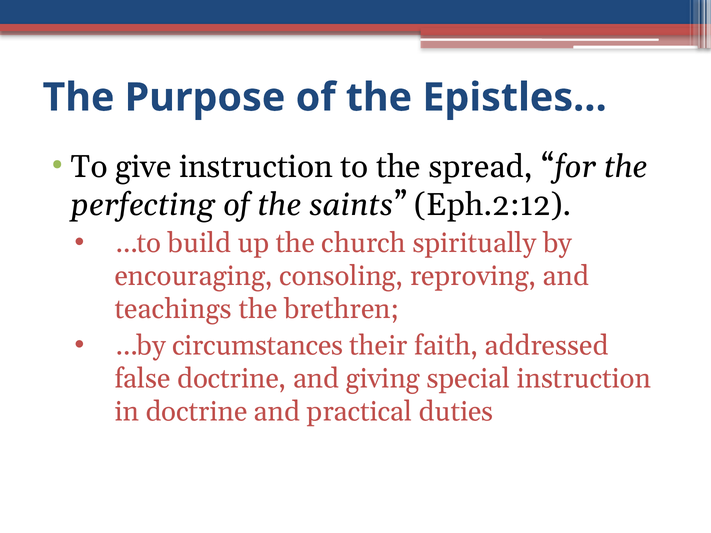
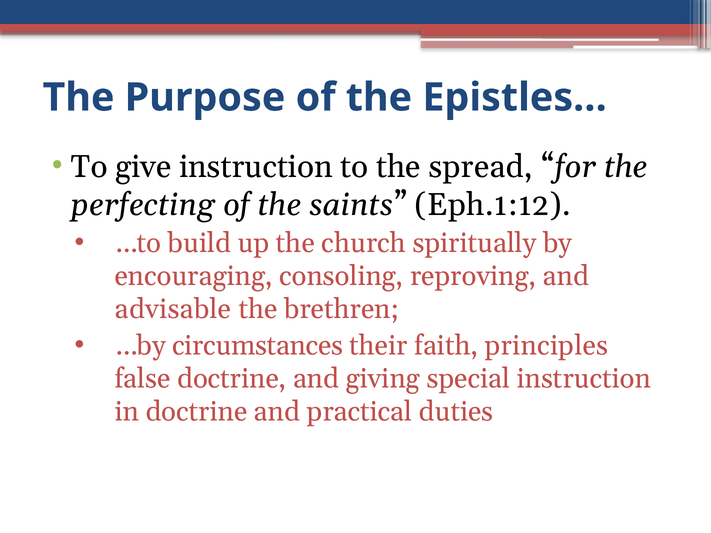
Eph.2:12: Eph.2:12 -> Eph.1:12
teachings: teachings -> advisable
addressed: addressed -> principles
